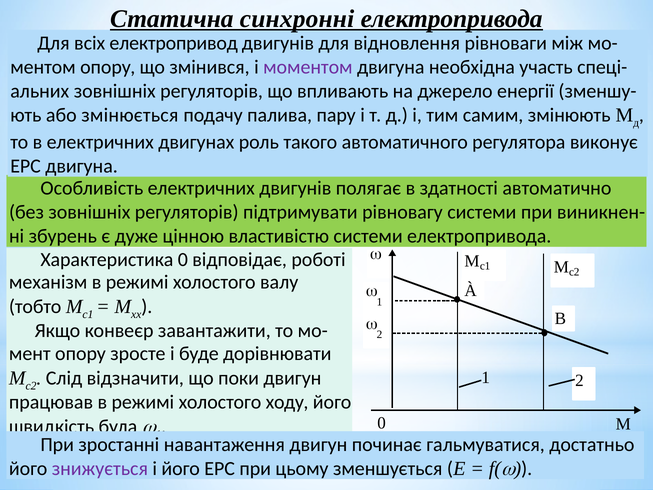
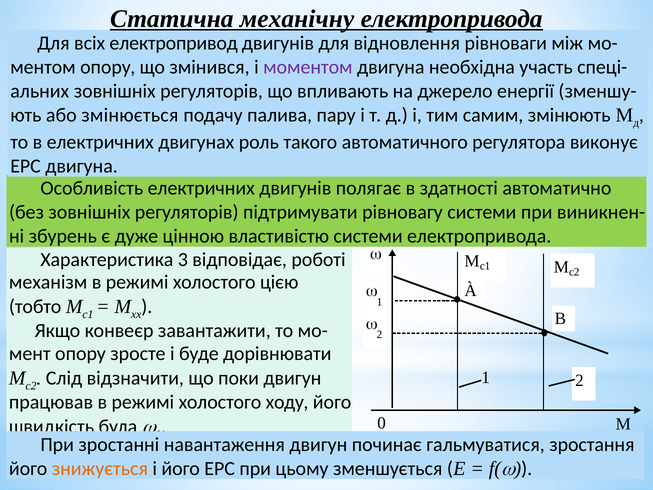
синхронні: синхронні -> механічну
Характеристика 0: 0 -> 3
валу: валу -> цією
достатньо: достатньо -> зростання
знижується colour: purple -> orange
